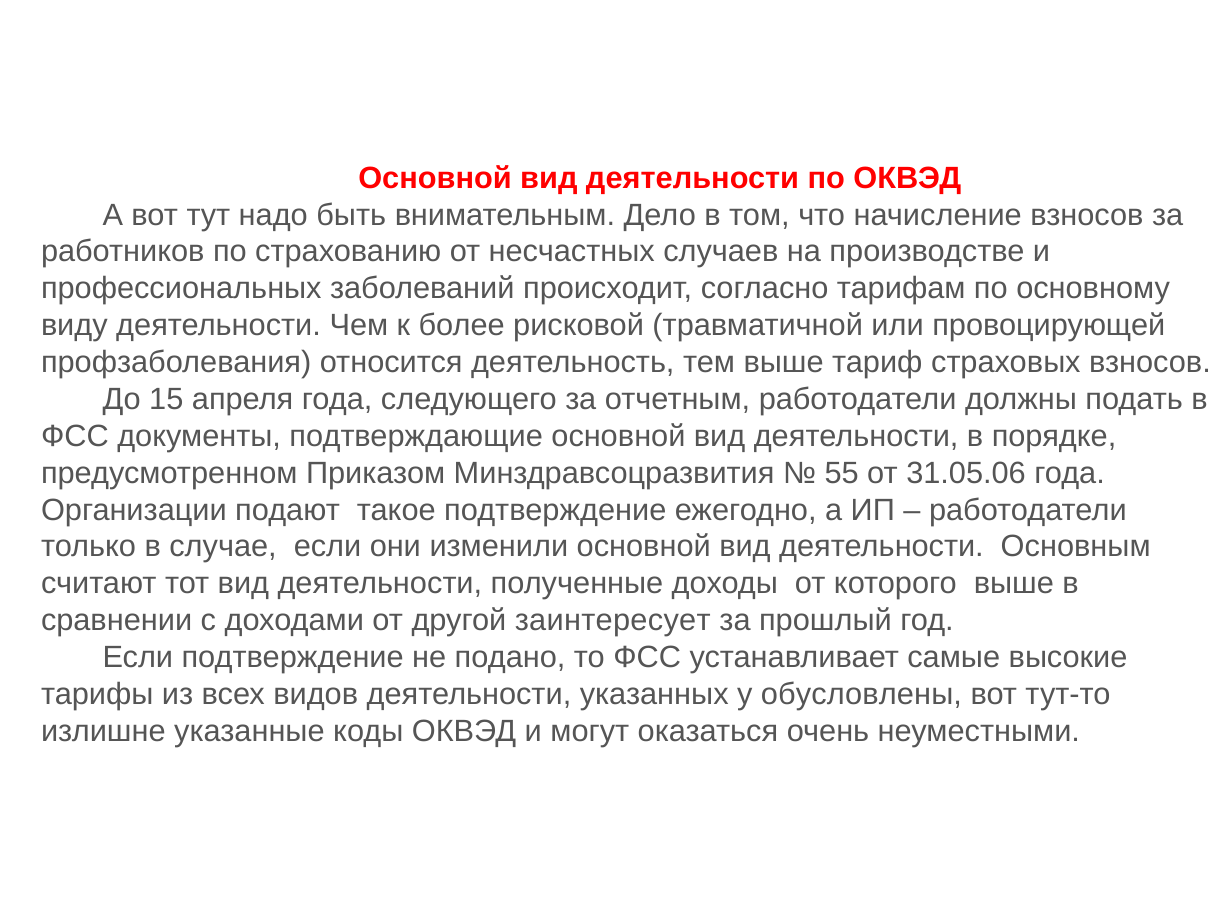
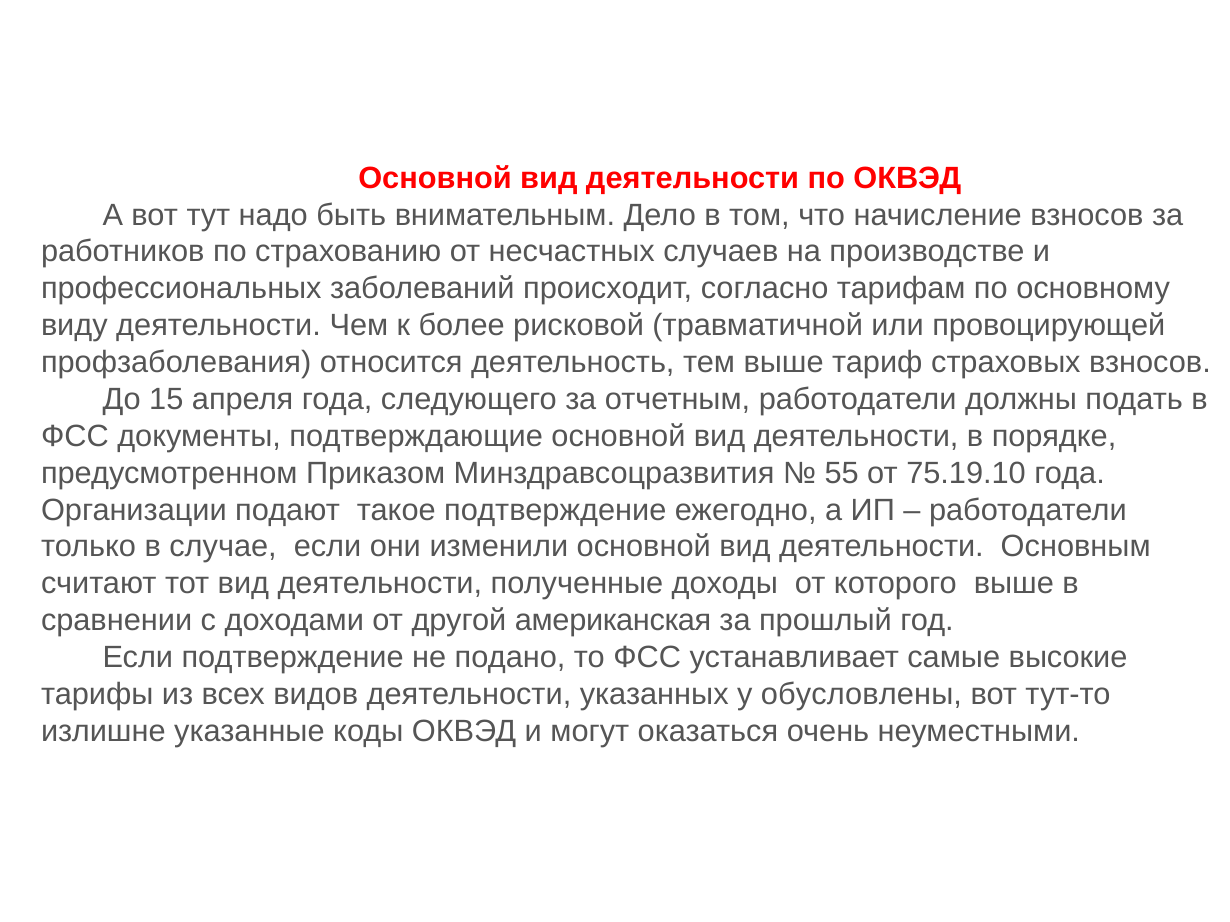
31.05.06: 31.05.06 -> 75.19.10
заинтересует: заинтересует -> американская
